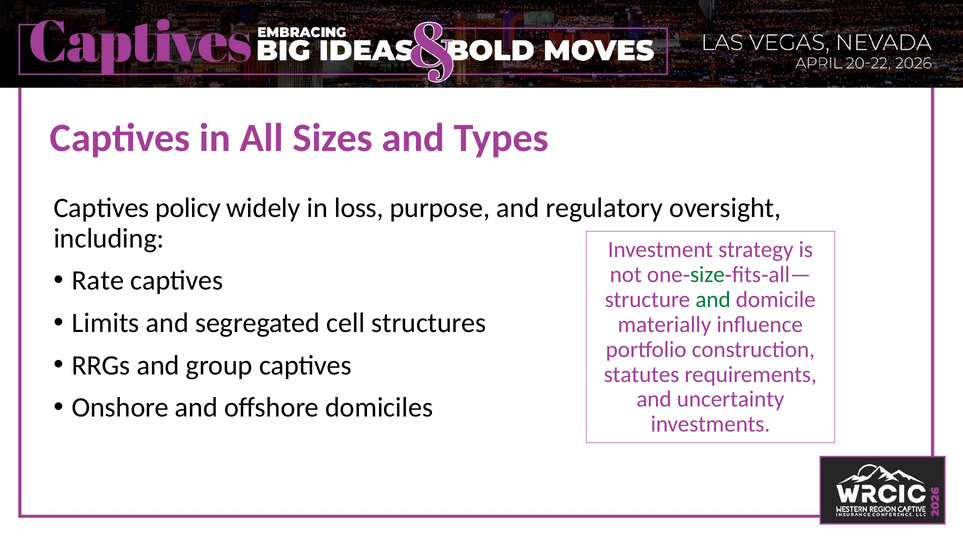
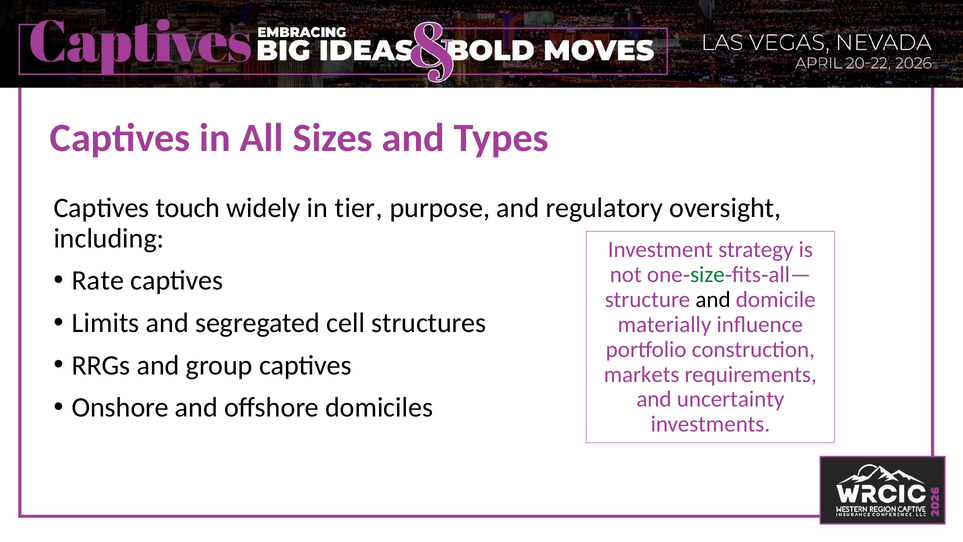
policy: policy -> touch
loss: loss -> tier
and at (713, 299) colour: green -> black
statutes: statutes -> markets
